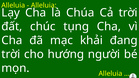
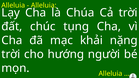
đang: đang -> nặng
